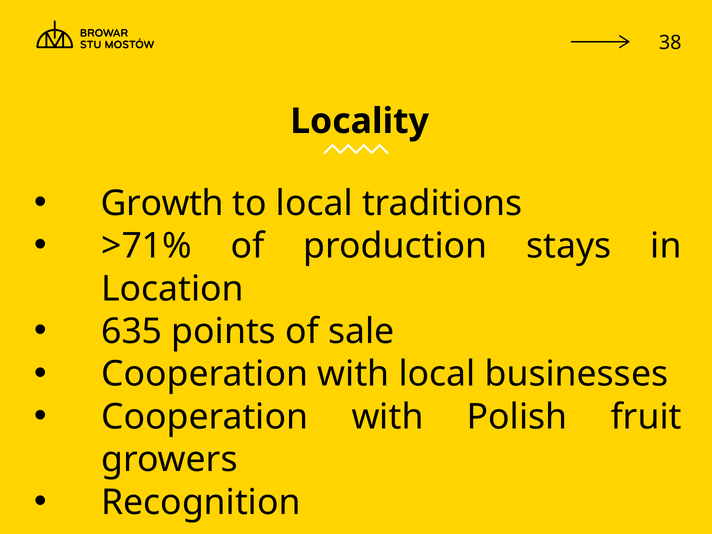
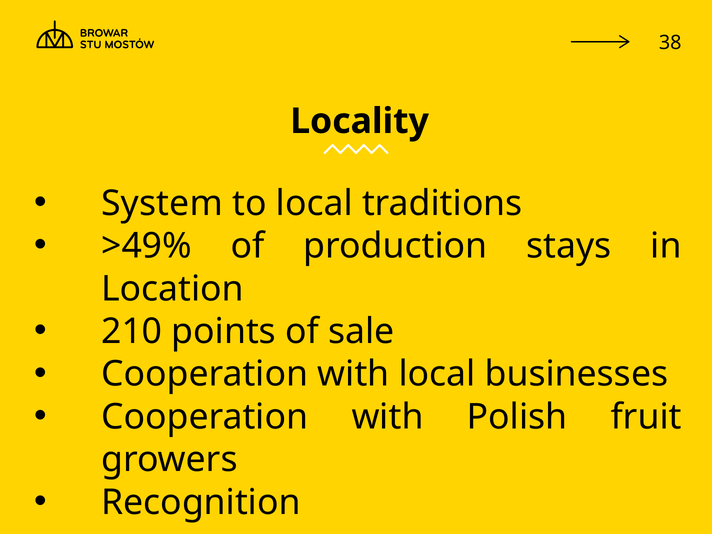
Growth: Growth -> System
>71%: >71% -> >49%
635: 635 -> 210
